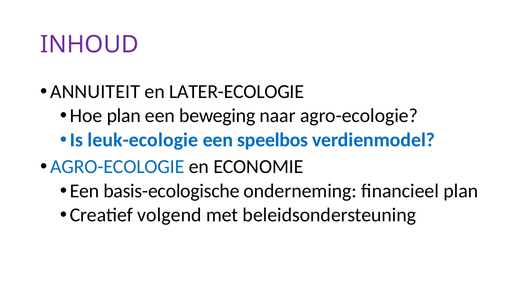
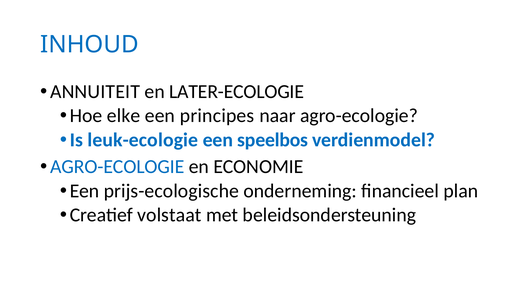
INHOUD colour: purple -> blue
Hoe plan: plan -> elke
beweging: beweging -> principes
basis-ecologische: basis-ecologische -> prijs-ecologische
volgend: volgend -> volstaat
